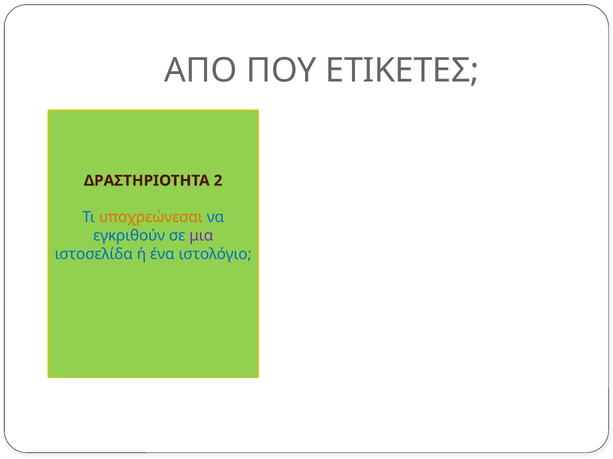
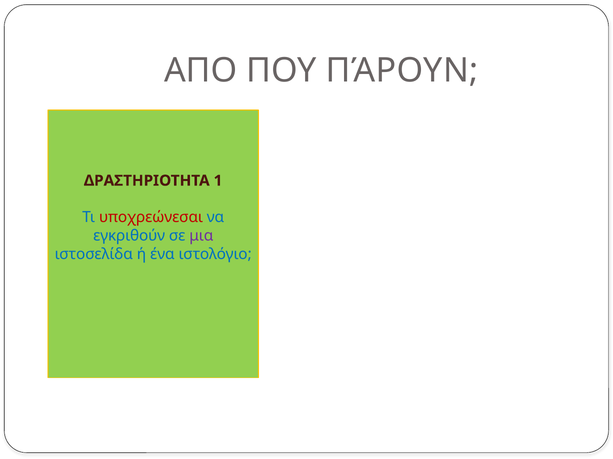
ΕΤΙΚΕΤΕΣ: ΕΤΙΚΕΤΕΣ -> ΠΆΡΟΥΝ
2: 2 -> 1
υποχρεώνεσαι colour: orange -> red
